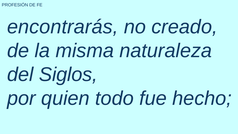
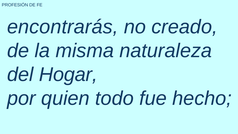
Siglos: Siglos -> Hogar
